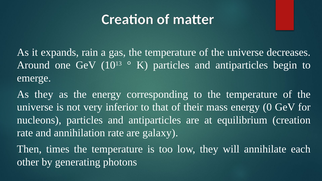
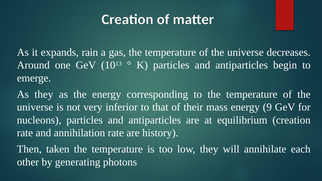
0: 0 -> 9
galaxy: galaxy -> history
times: times -> taken
